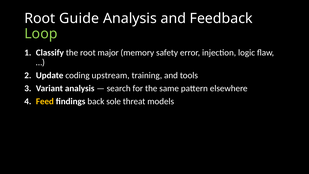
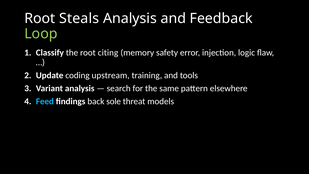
Guide: Guide -> Steals
major: major -> citing
Feed colour: yellow -> light blue
